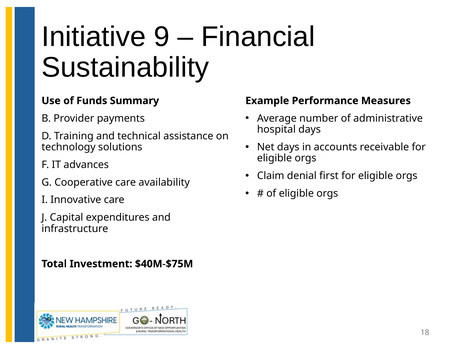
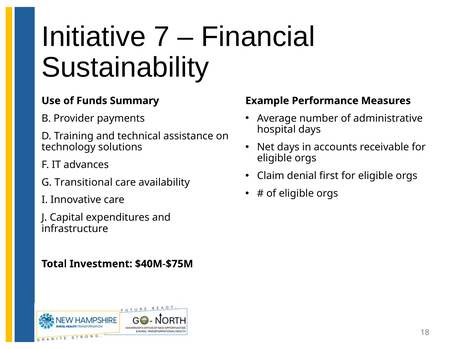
9: 9 -> 7
Cooperative: Cooperative -> Transitional
